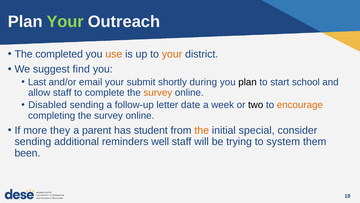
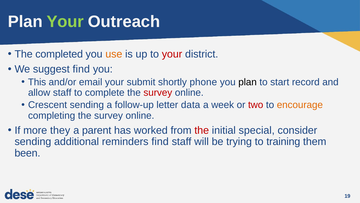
your at (172, 54) colour: orange -> red
Last: Last -> This
during: during -> phone
school: school -> record
survey at (158, 92) colour: orange -> red
Disabled: Disabled -> Crescent
date: date -> data
two colour: black -> red
student: student -> worked
the at (202, 130) colour: orange -> red
reminders well: well -> find
system: system -> training
